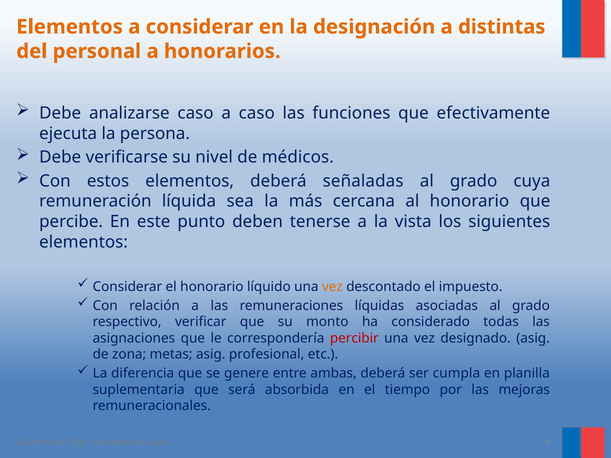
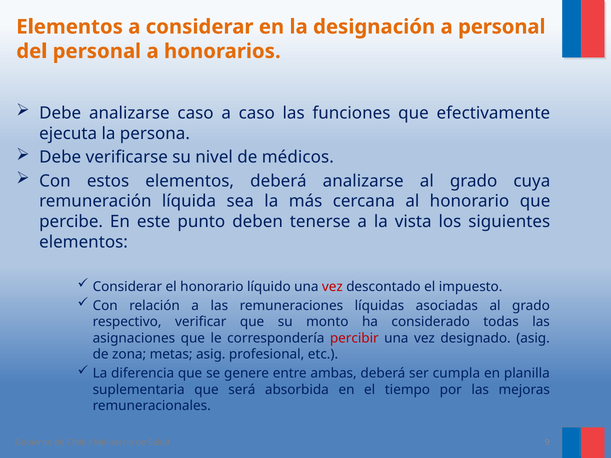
a distintas: distintas -> personal
deberá señaladas: señaladas -> analizarse
vez at (332, 287) colour: orange -> red
